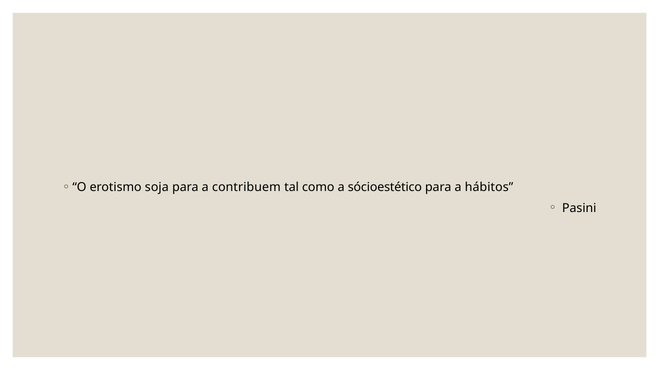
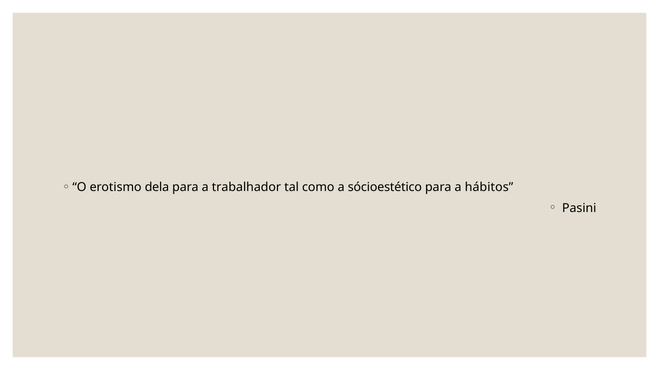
soja: soja -> dela
contribuem: contribuem -> trabalhador
